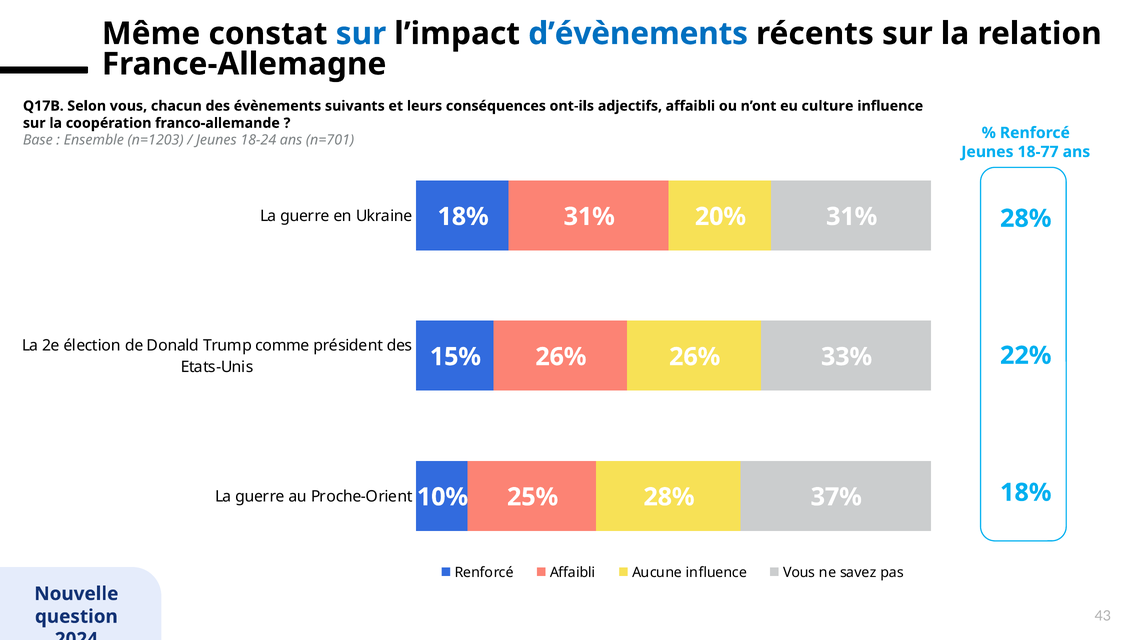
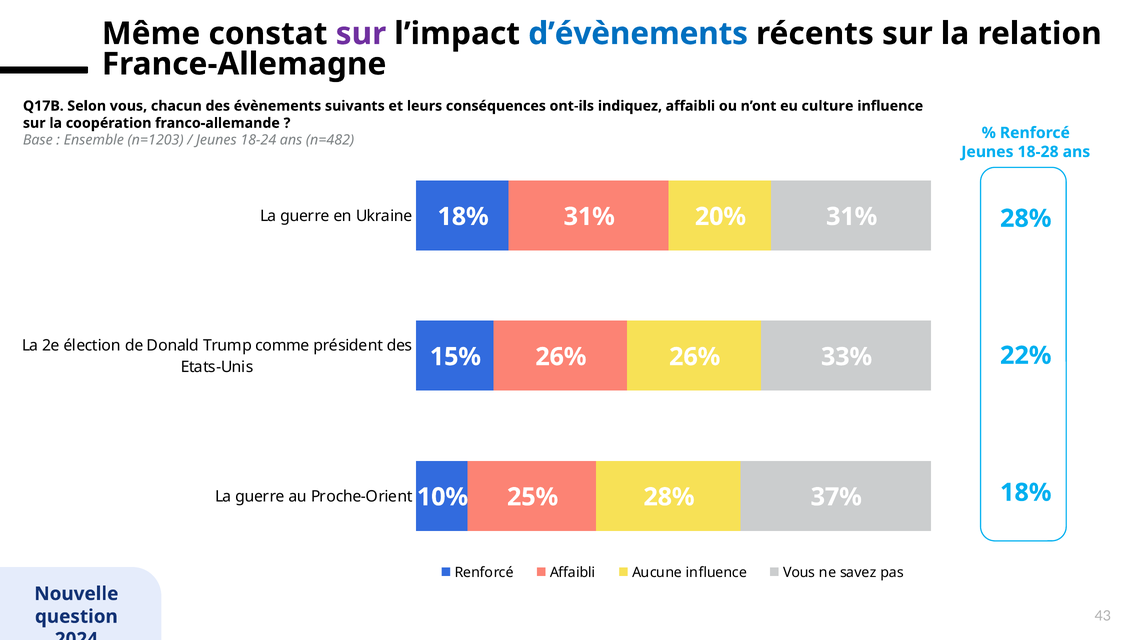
sur at (361, 34) colour: blue -> purple
adjectifs: adjectifs -> indiquez
n=701: n=701 -> n=482
18-77: 18-77 -> 18-28
